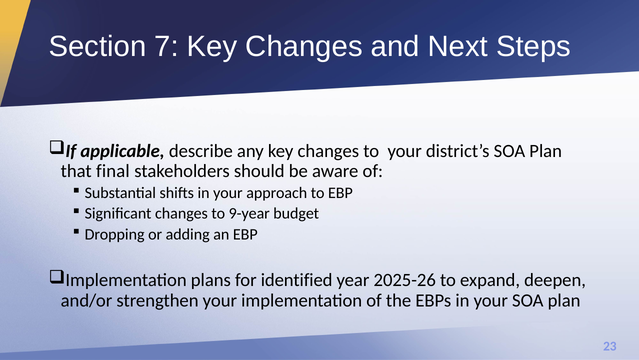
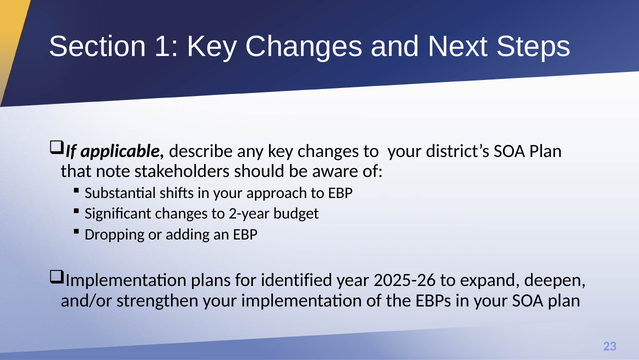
7: 7 -> 1
final: final -> note
9-year: 9-year -> 2-year
